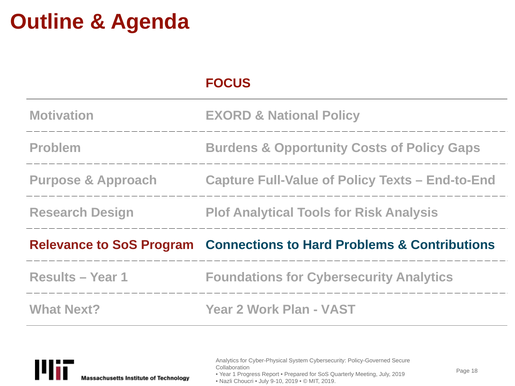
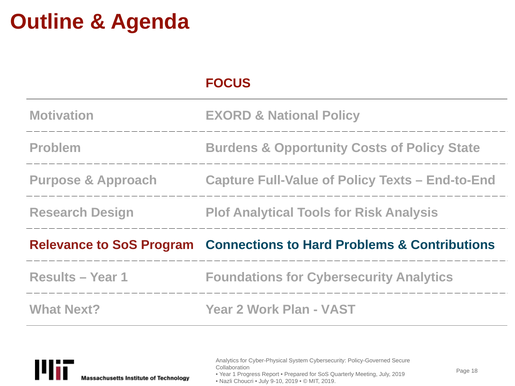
Gaps: Gaps -> State
